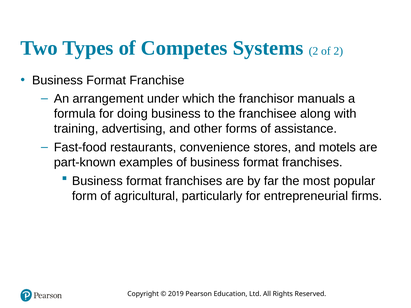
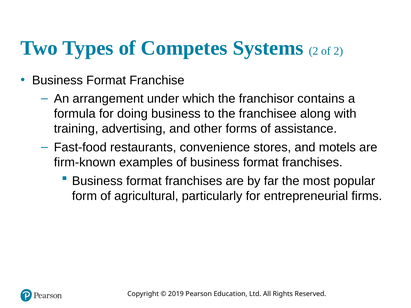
manuals: manuals -> contains
part-known: part-known -> firm-known
